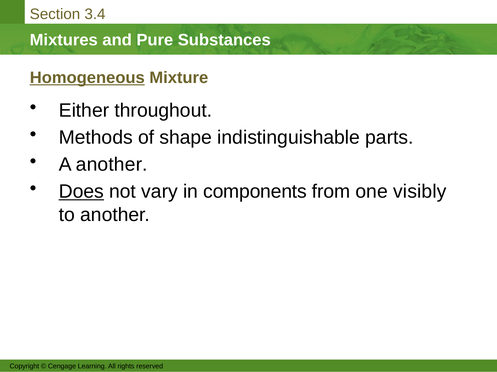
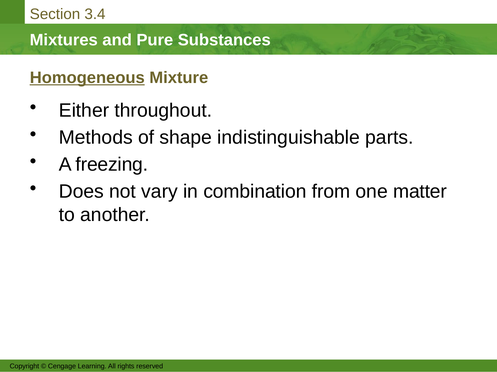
A another: another -> freezing
Does underline: present -> none
components: components -> combination
visibly: visibly -> matter
